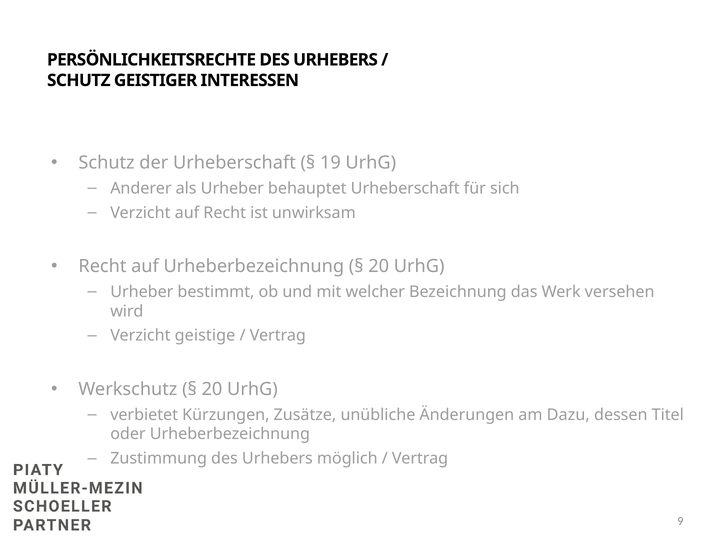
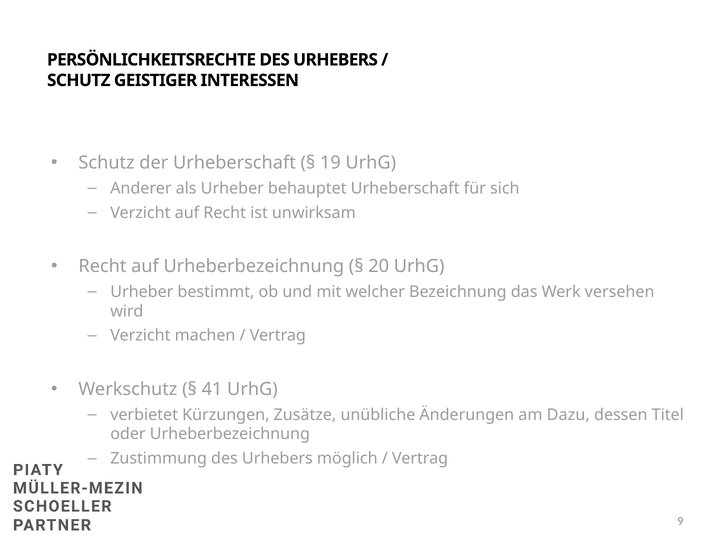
geistige: geistige -> machen
20 at (212, 389): 20 -> 41
